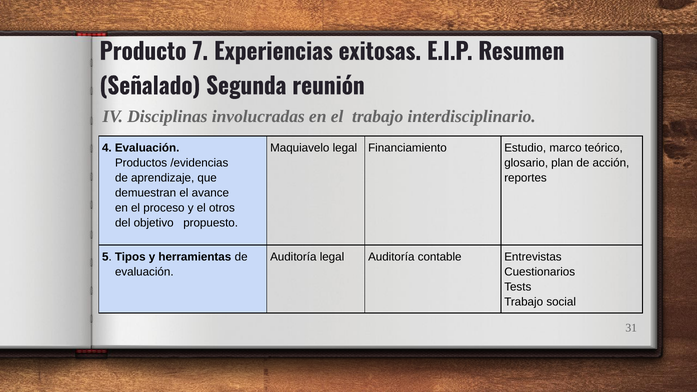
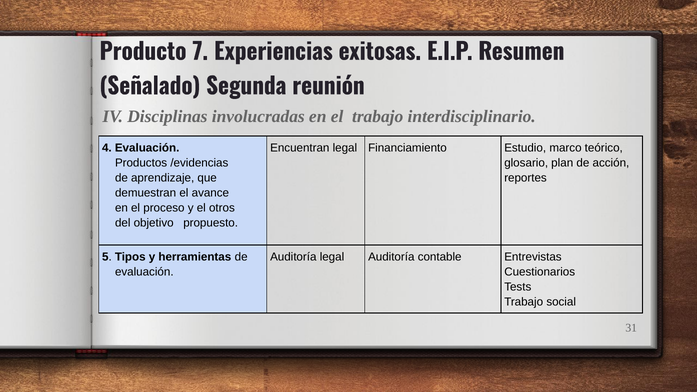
Maquiavelo: Maquiavelo -> Encuentran
